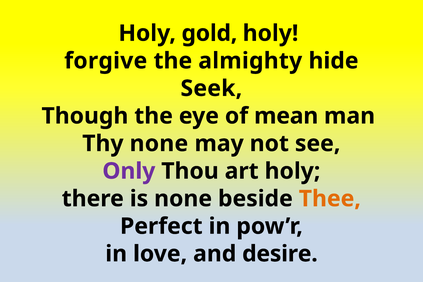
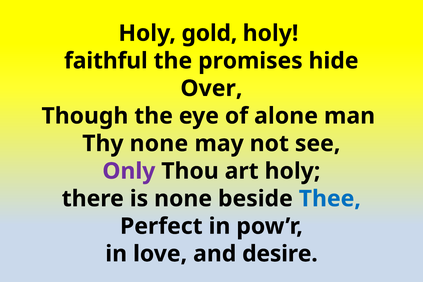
forgive: forgive -> faithful
almighty: almighty -> promises
Seek: Seek -> Over
mean: mean -> alone
Thee colour: orange -> blue
